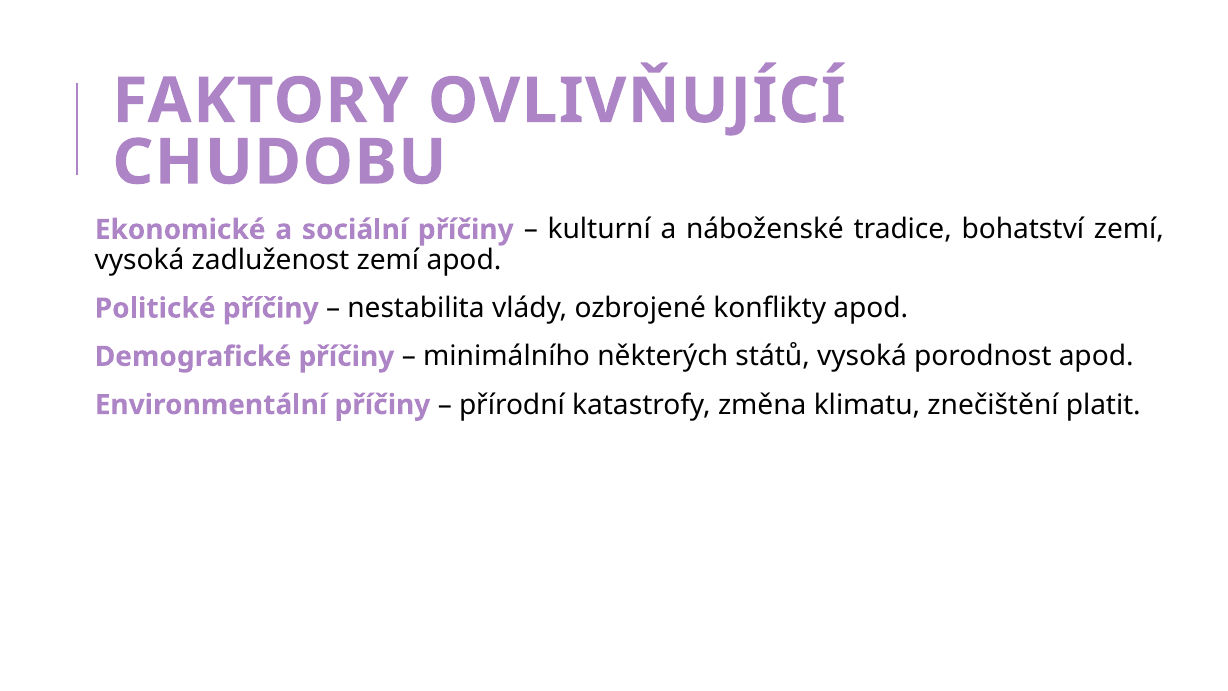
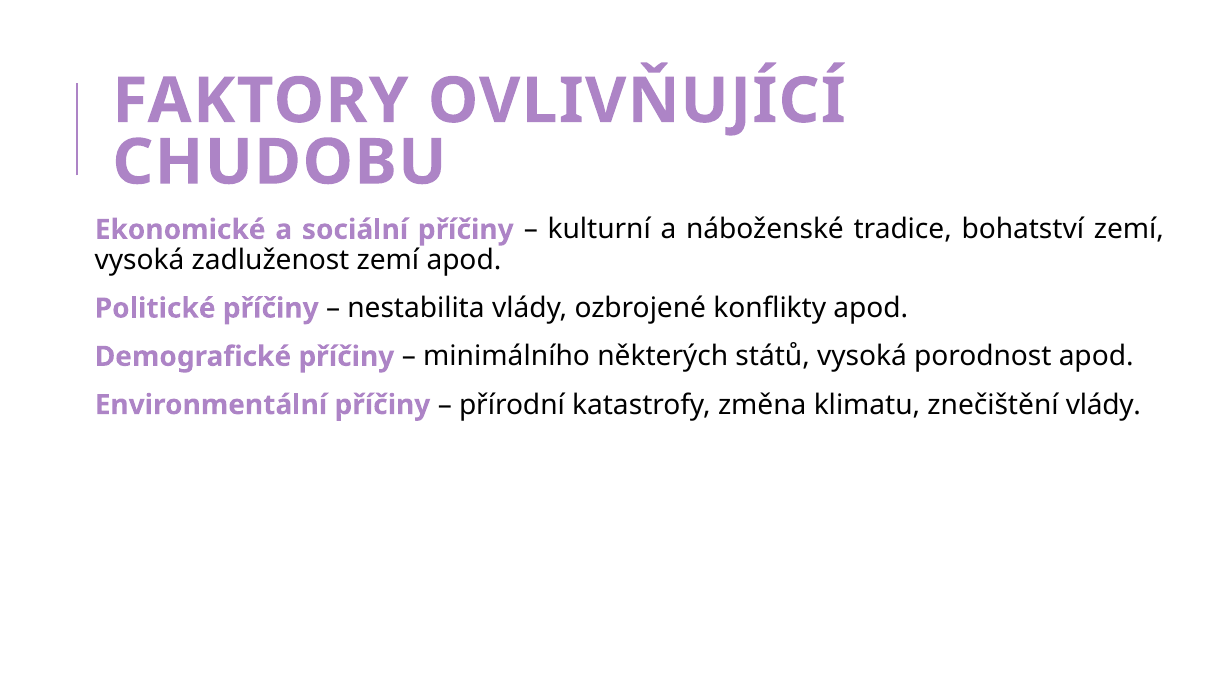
znečištění platit: platit -> vlády
